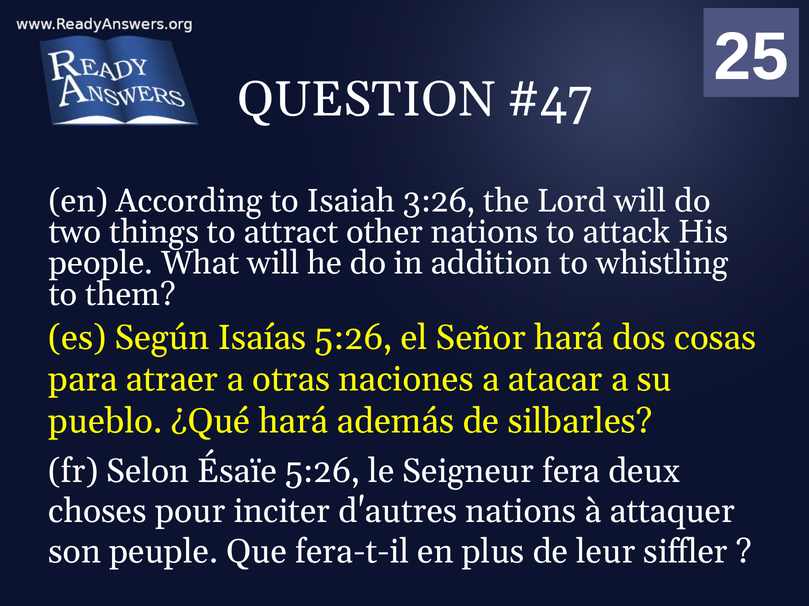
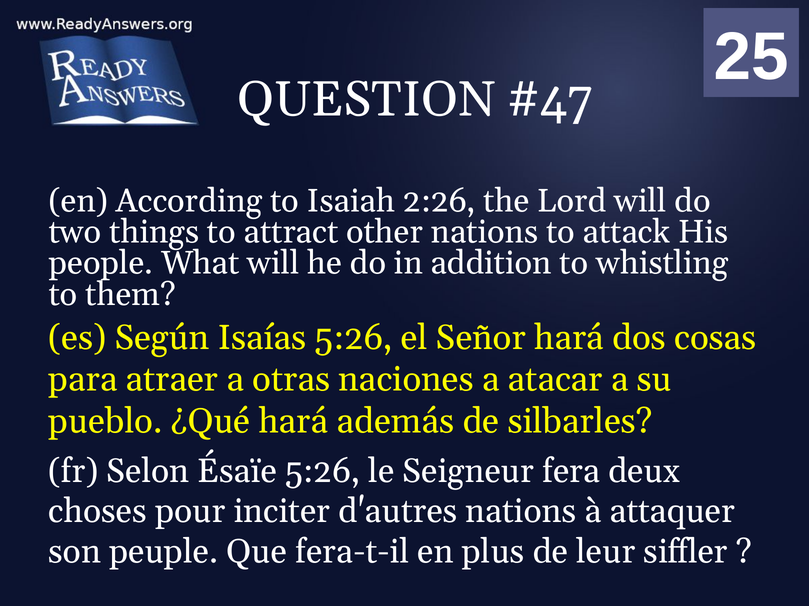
3:26: 3:26 -> 2:26
